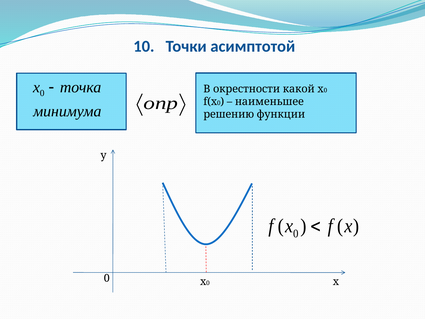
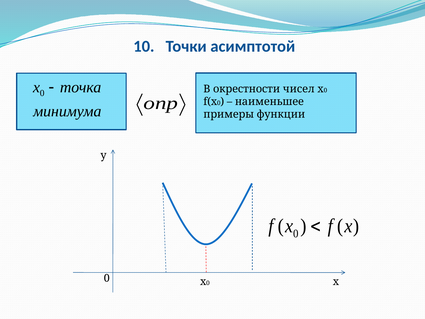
какой: какой -> чисел
решению: решению -> примеры
